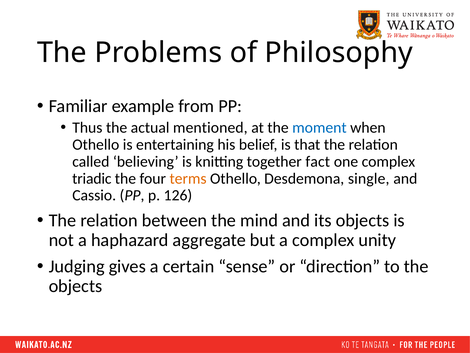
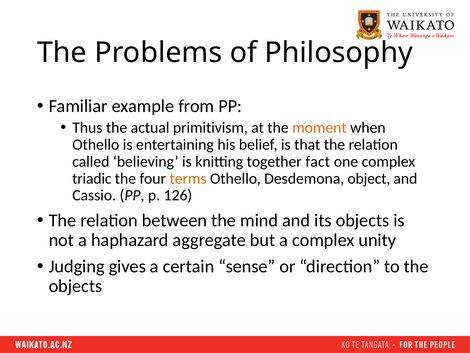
mentioned: mentioned -> primitivism
moment colour: blue -> orange
single: single -> object
